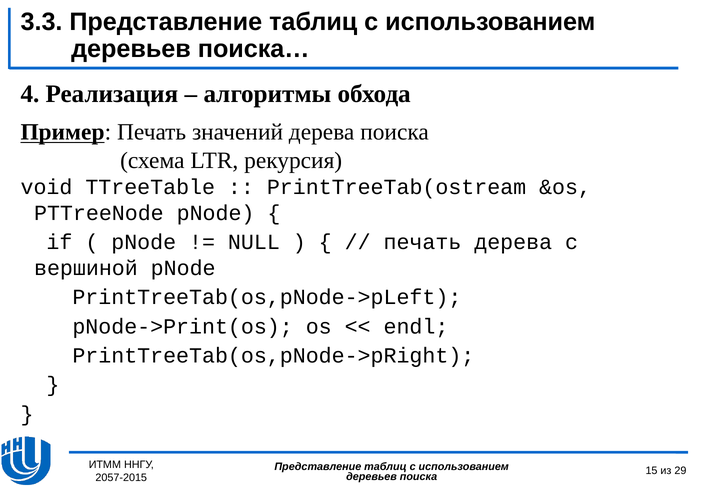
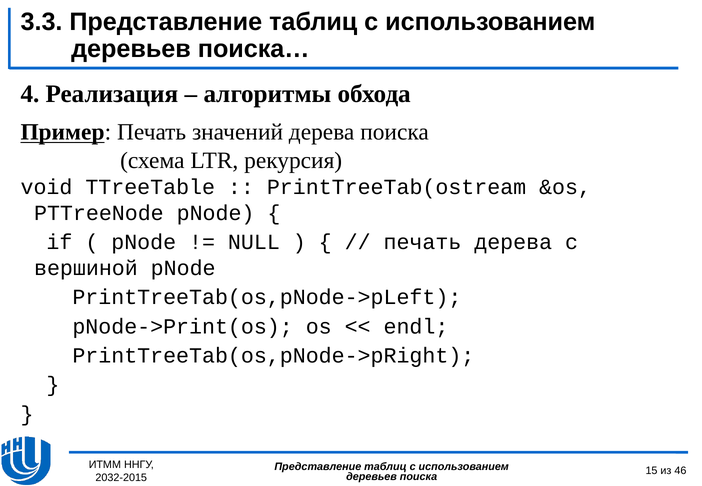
29: 29 -> 46
2057-2015: 2057-2015 -> 2032-2015
